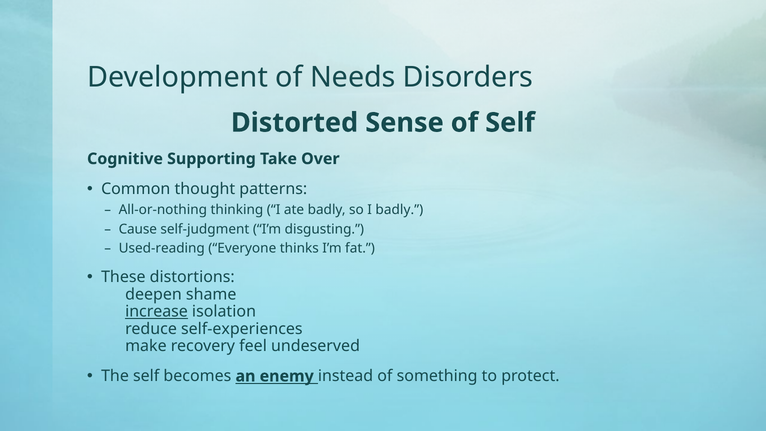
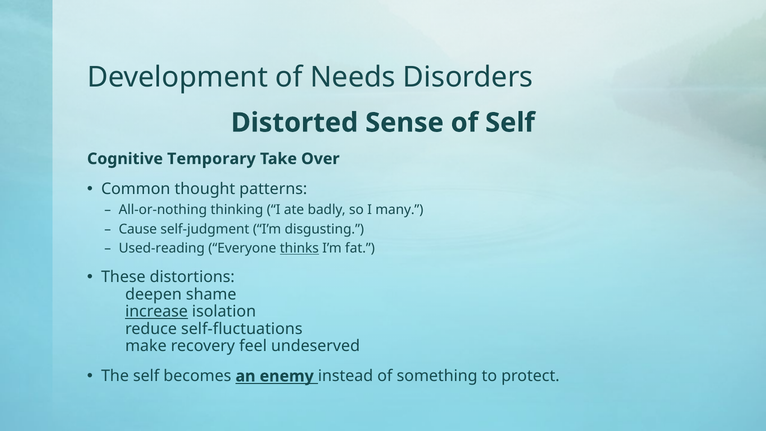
Supporting: Supporting -> Temporary
I badly: badly -> many
thinks underline: none -> present
self-experiences: self-experiences -> self-fluctuations
